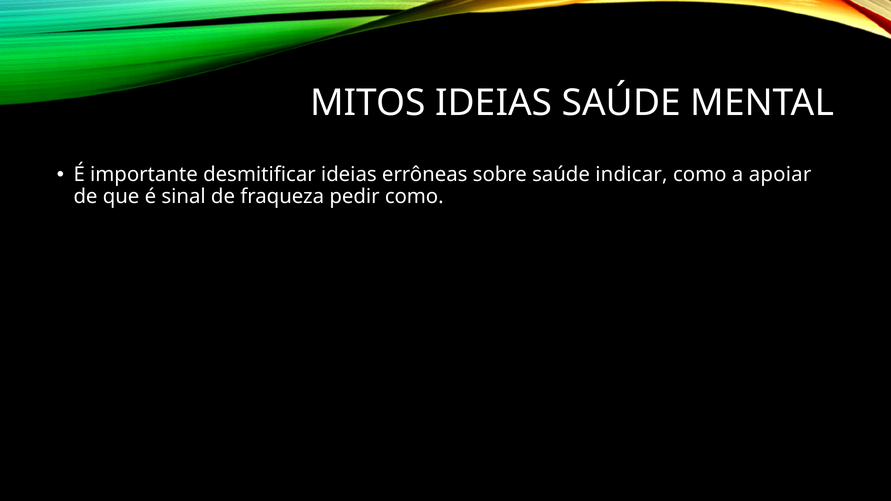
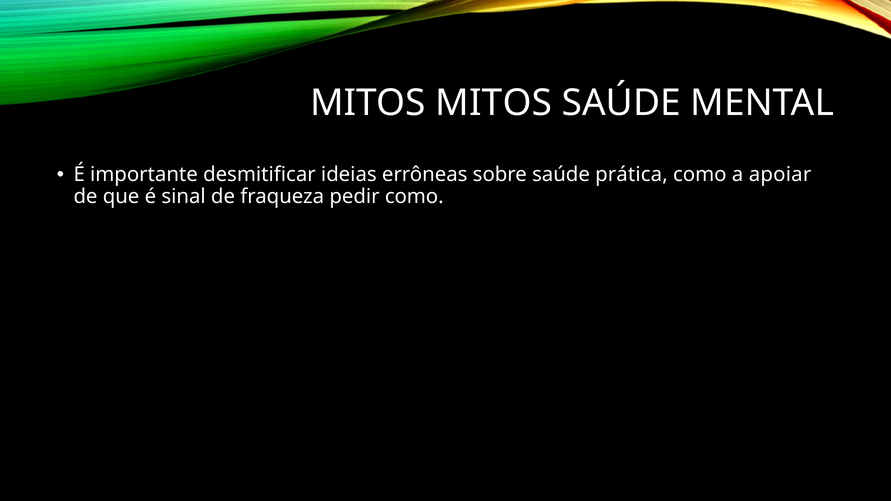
MITOS IDEIAS: IDEIAS -> MITOS
indicar: indicar -> prática
